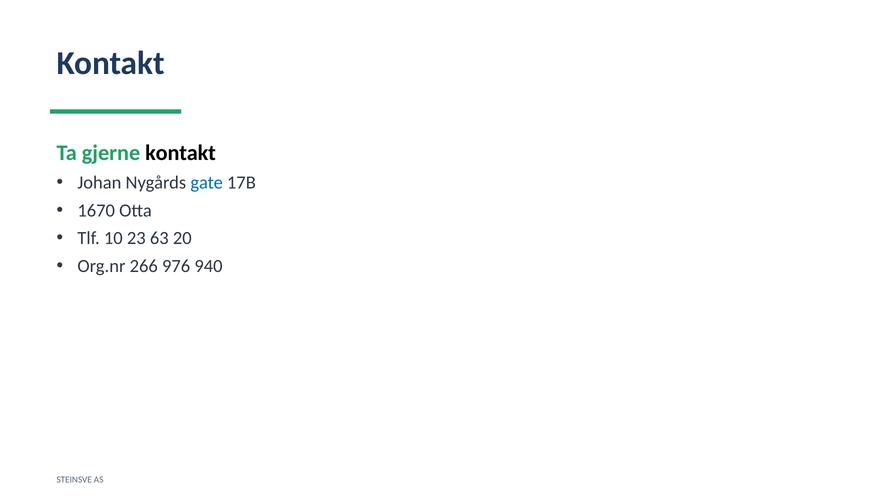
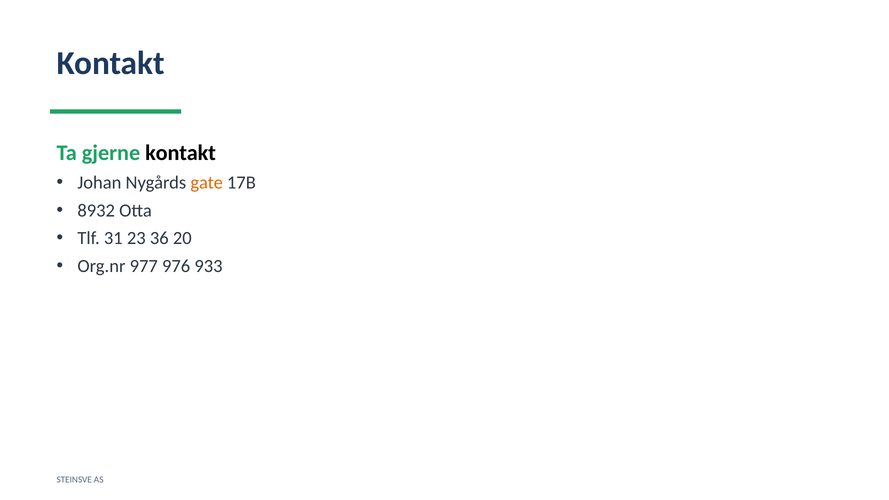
gate colour: blue -> orange
1670: 1670 -> 8932
10: 10 -> 31
63: 63 -> 36
266: 266 -> 977
940: 940 -> 933
